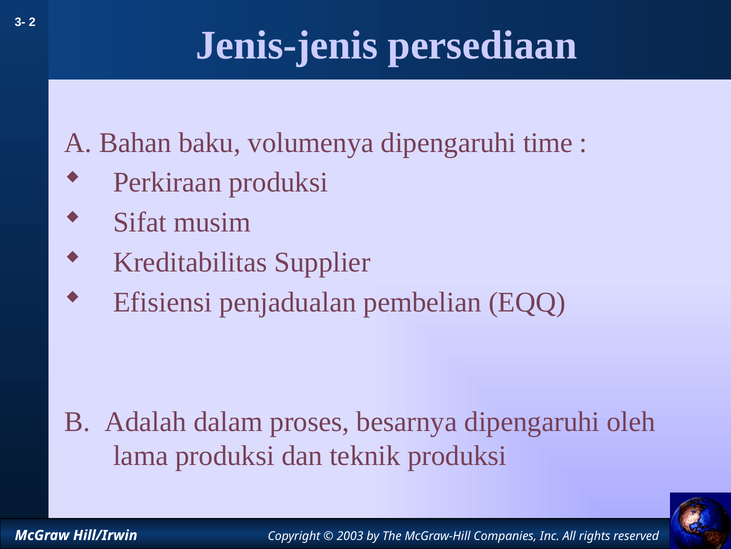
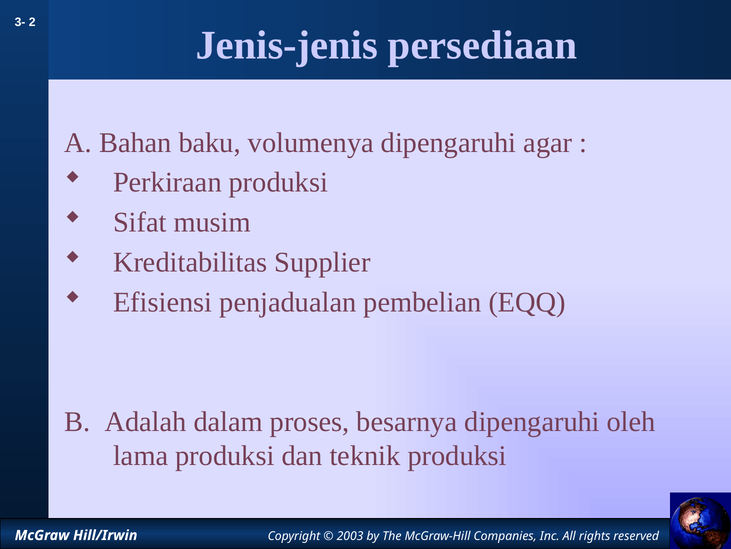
time: time -> agar
